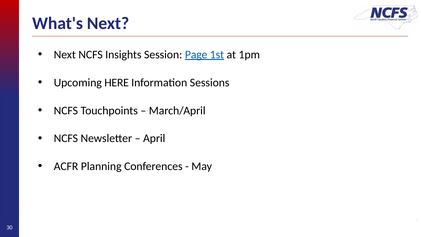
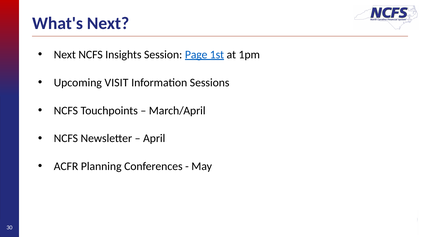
HERE: HERE -> VISIT
